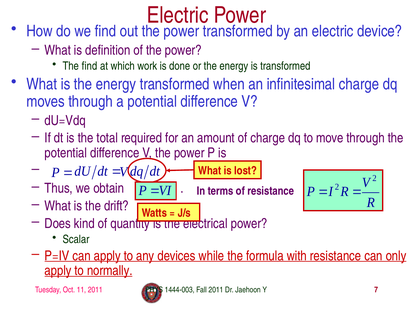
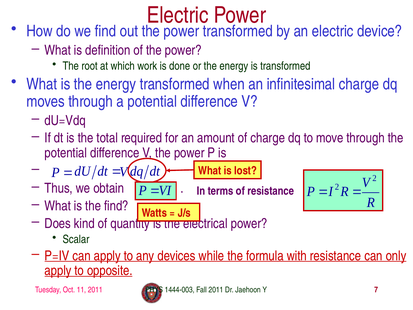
The find: find -> root
the drift: drift -> find
normally: normally -> opposite
